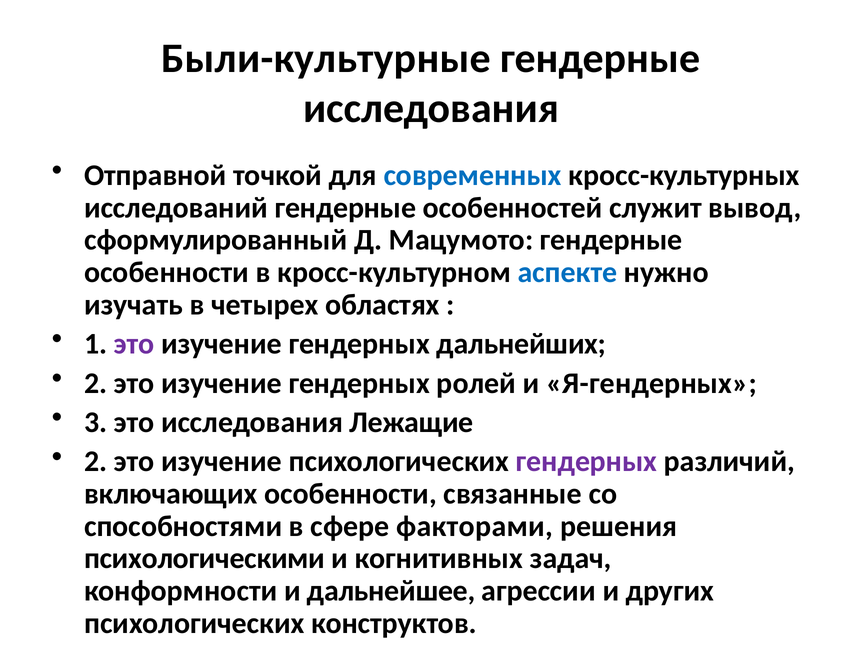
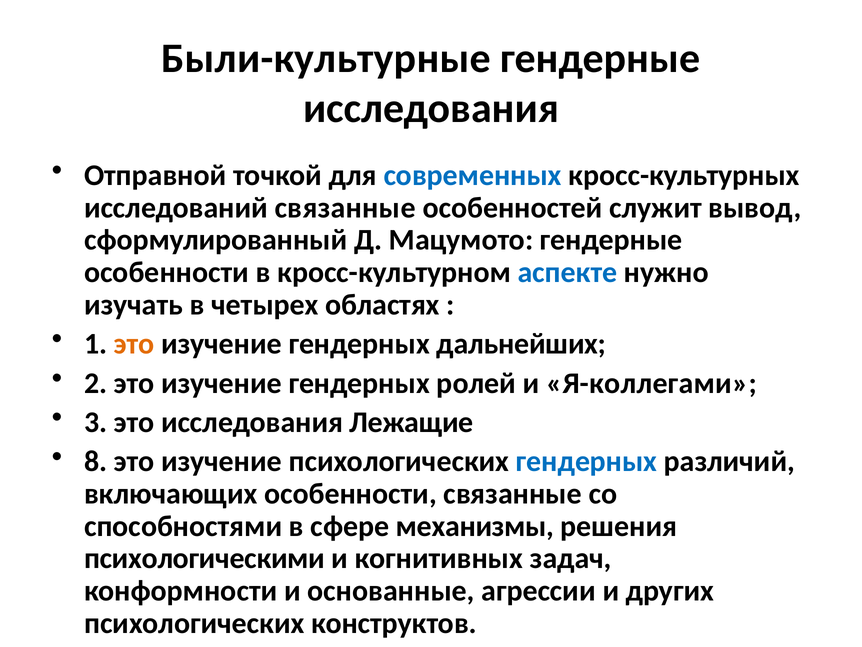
исследований гендерные: гендерные -> связанные
это at (134, 344) colour: purple -> orange
Я-гендерных: Я-гендерных -> Я-коллегами
2 at (96, 461): 2 -> 8
гендерных at (587, 461) colour: purple -> blue
факторами: факторами -> механизмы
дальнейшее: дальнейшее -> основанные
